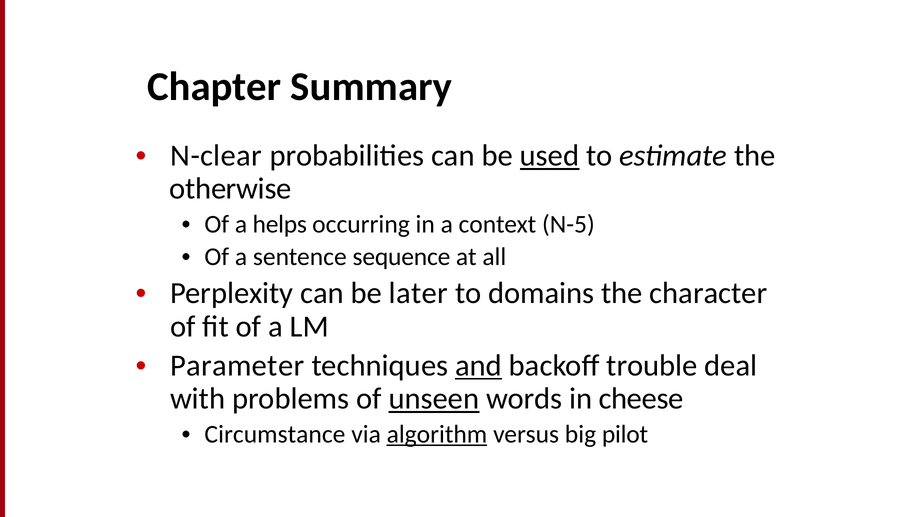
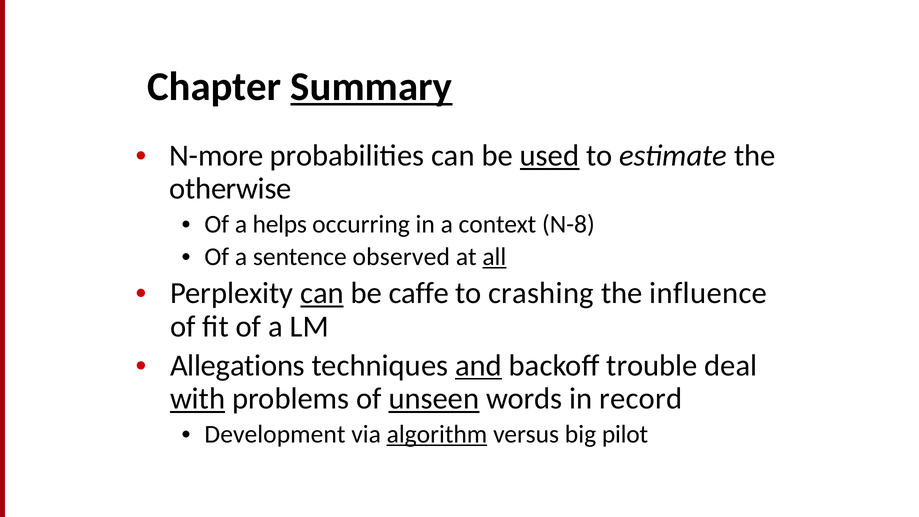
Summary underline: none -> present
N-clear: N-clear -> N-more
N-5: N-5 -> N-8
sequence: sequence -> observed
all underline: none -> present
can at (322, 293) underline: none -> present
later: later -> caffe
domains: domains -> crashing
character: character -> influence
Parameter: Parameter -> Allegations
with underline: none -> present
cheese: cheese -> record
Circumstance: Circumstance -> Development
